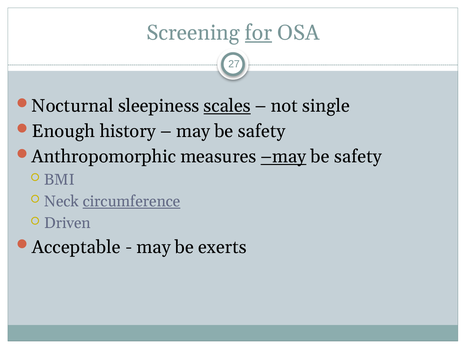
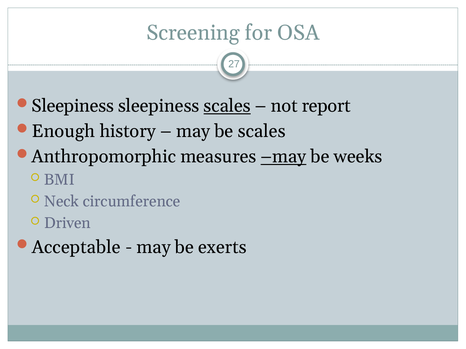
for underline: present -> none
Nocturnal at (73, 106): Nocturnal -> Sleepiness
single: single -> report
safety at (262, 132): safety -> scales
safety at (358, 157): safety -> weeks
circumference underline: present -> none
